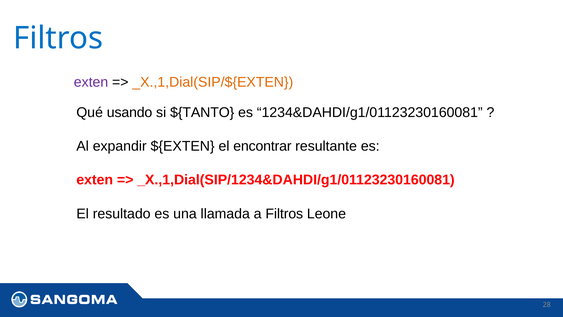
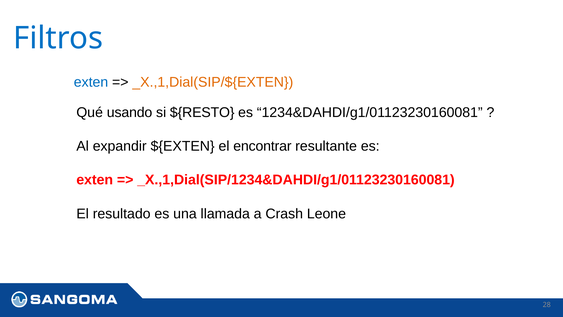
exten at (91, 82) colour: purple -> blue
${TANTO: ${TANTO -> ${RESTO
a Filtros: Filtros -> Crash
